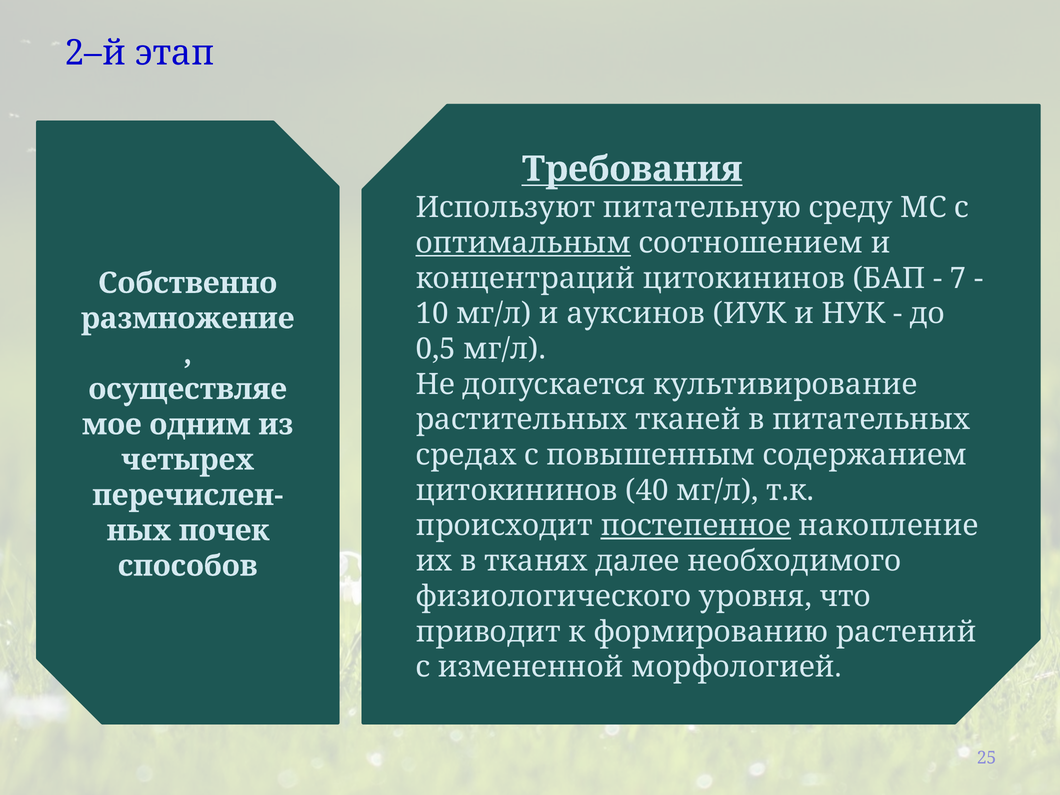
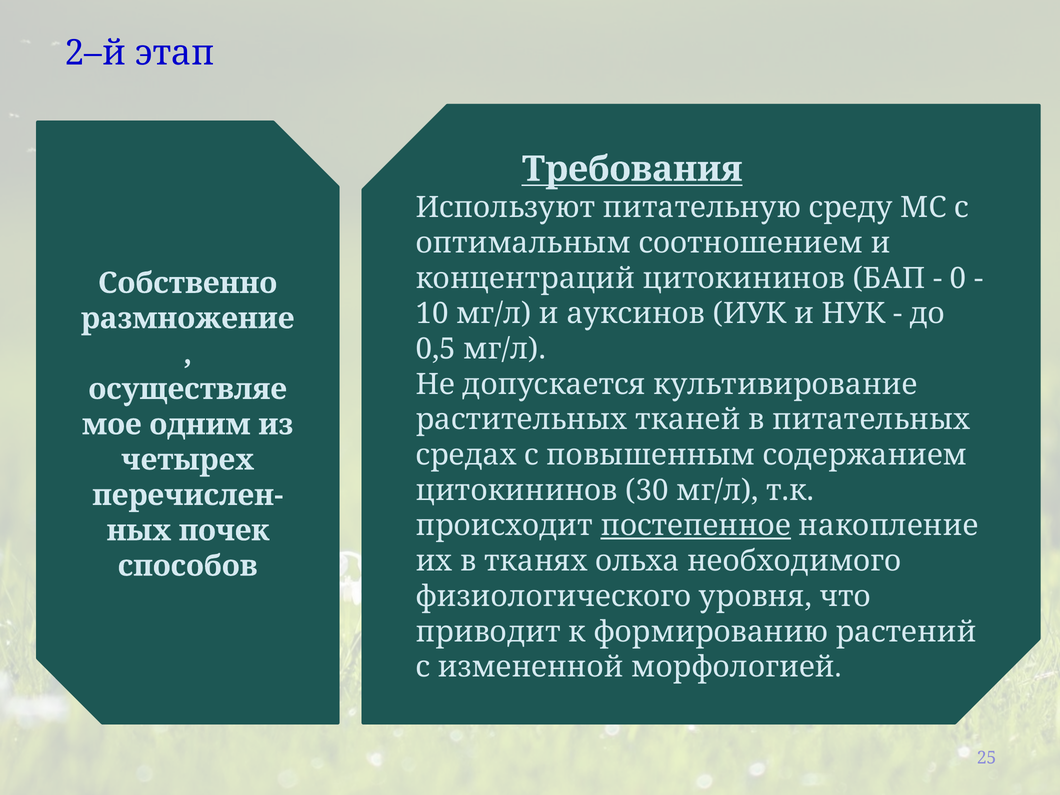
оптимальным underline: present -> none
7: 7 -> 0
40: 40 -> 30
далее: далее -> ольха
